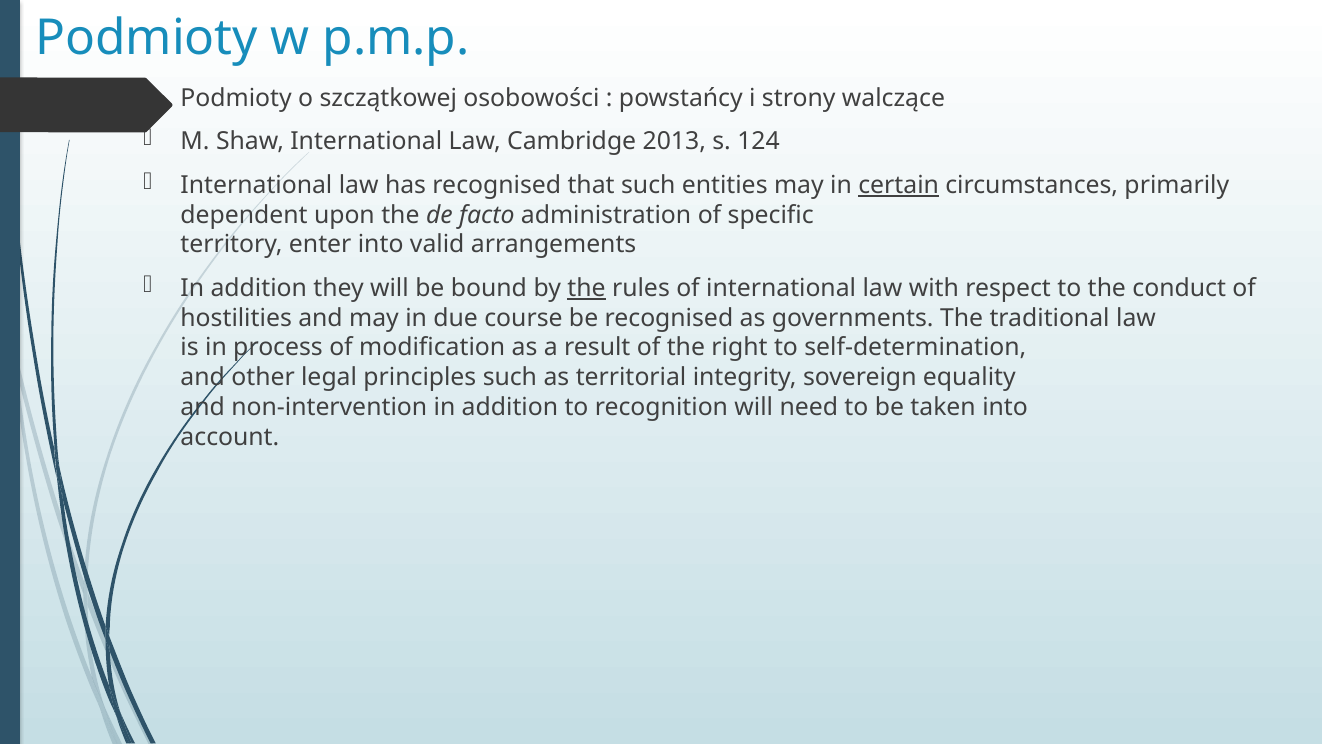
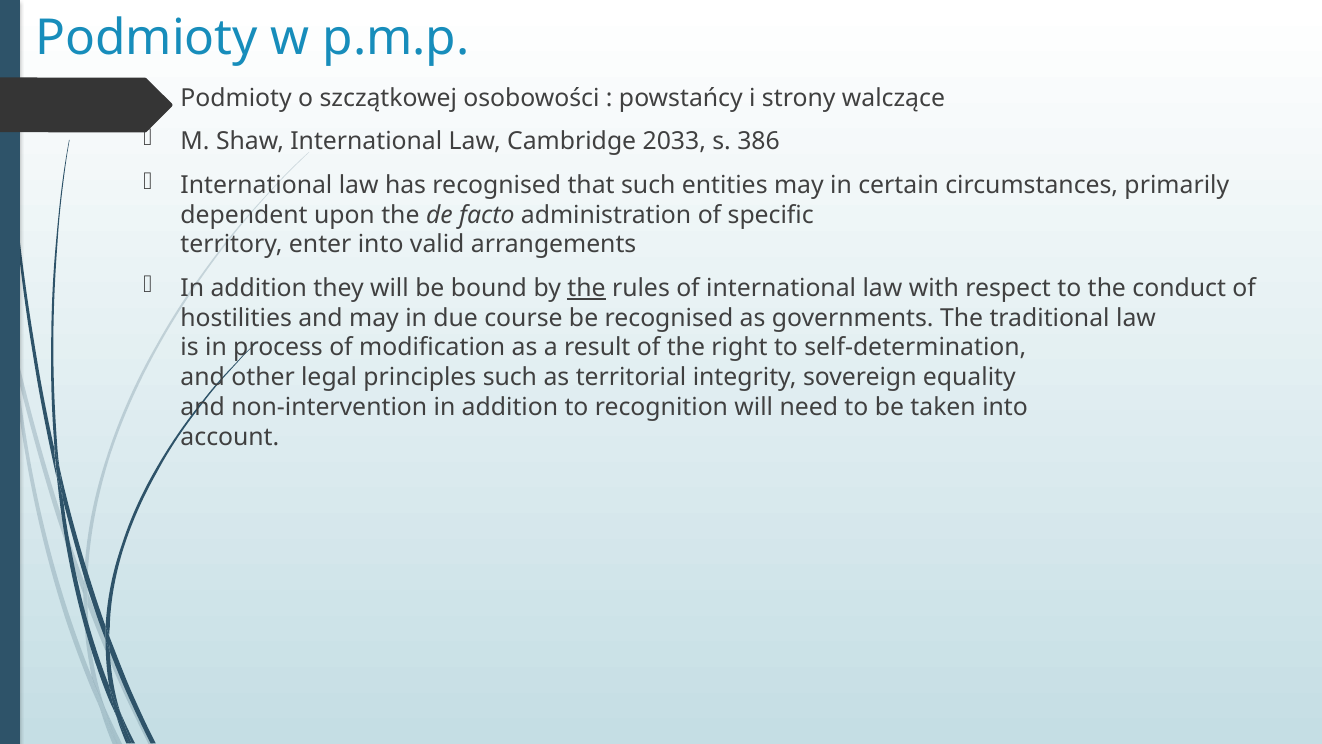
2013: 2013 -> 2033
124: 124 -> 386
certain underline: present -> none
